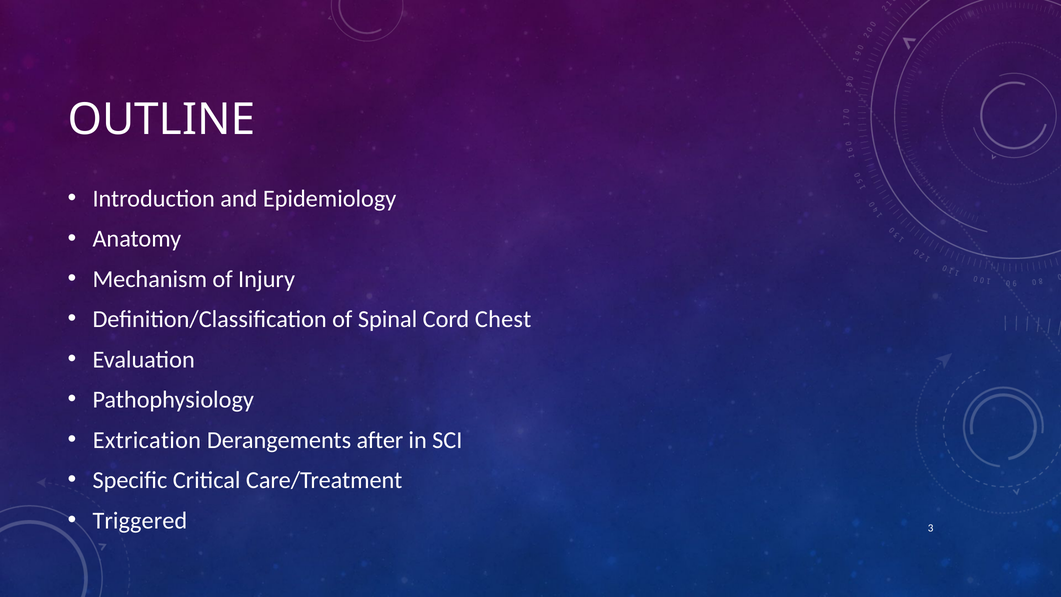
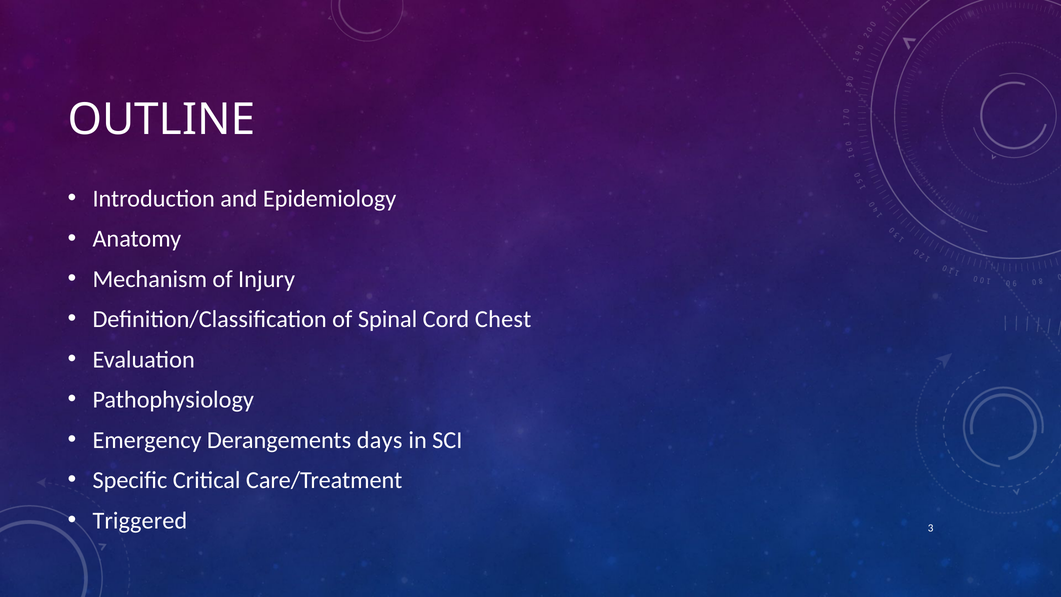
Extrication: Extrication -> Emergency
after: after -> days
